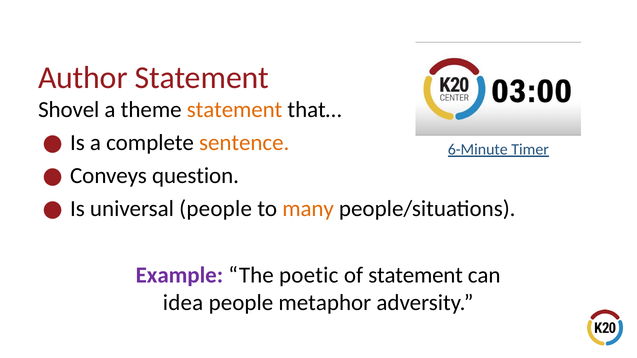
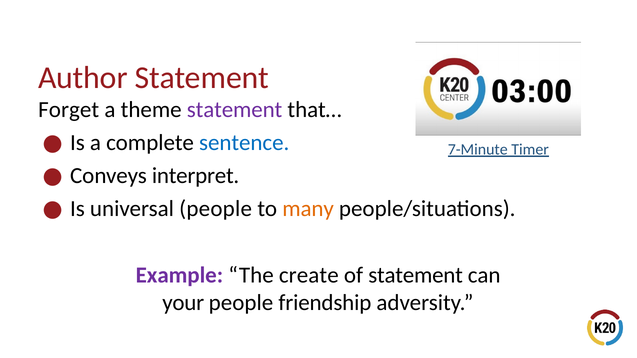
Shovel: Shovel -> Forget
statement at (235, 110) colour: orange -> purple
sentence colour: orange -> blue
6-Minute: 6-Minute -> 7-Minute
question: question -> interpret
poetic: poetic -> create
idea: idea -> your
metaphor: metaphor -> friendship
